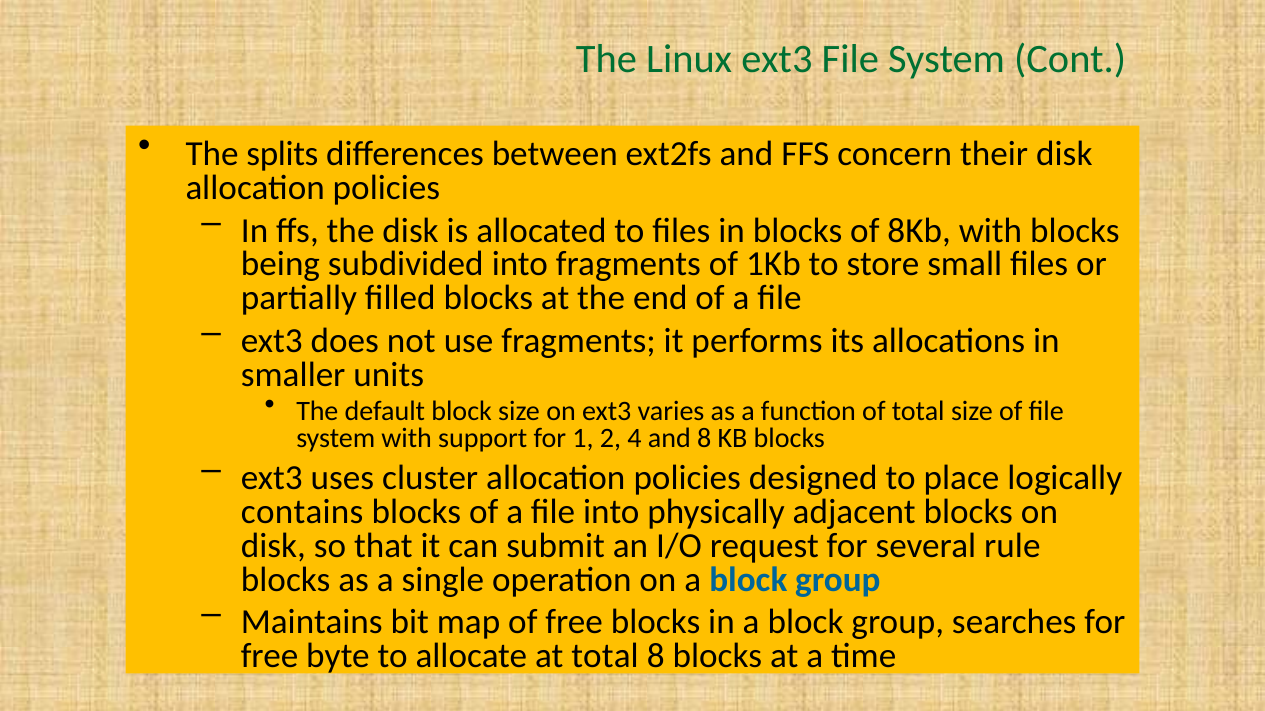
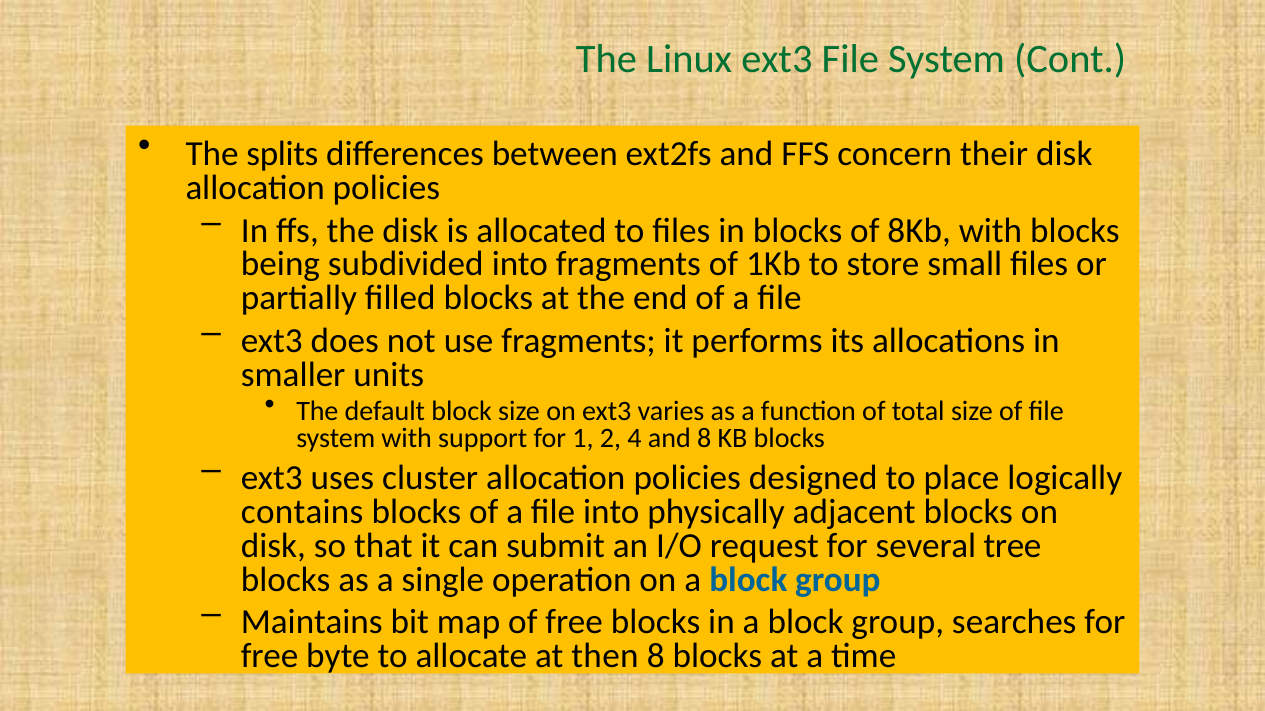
rule: rule -> tree
at total: total -> then
